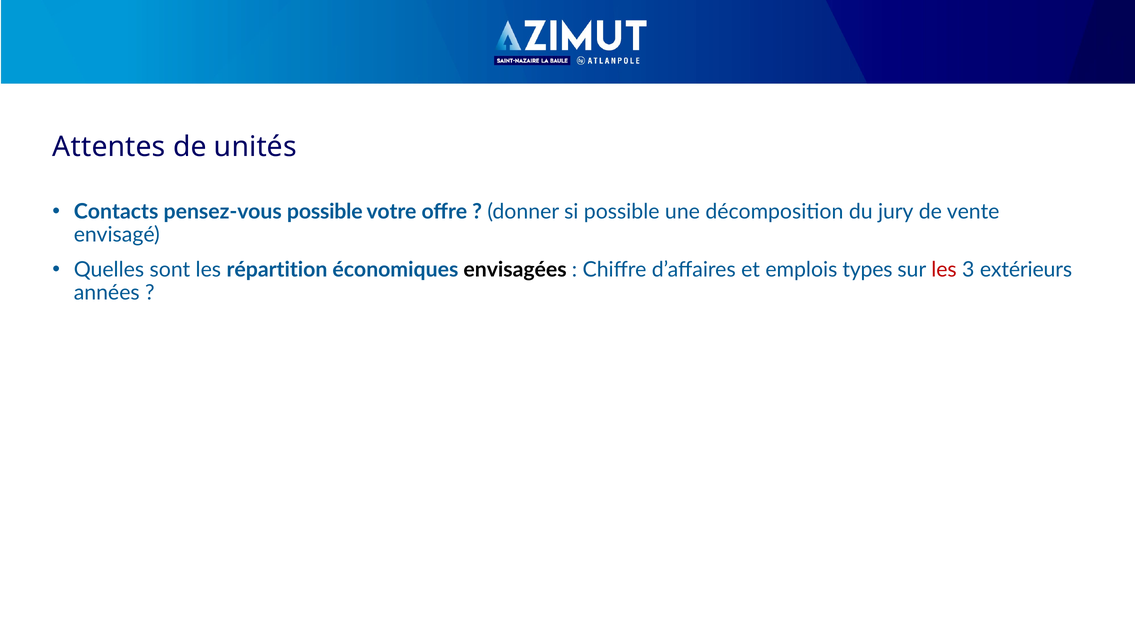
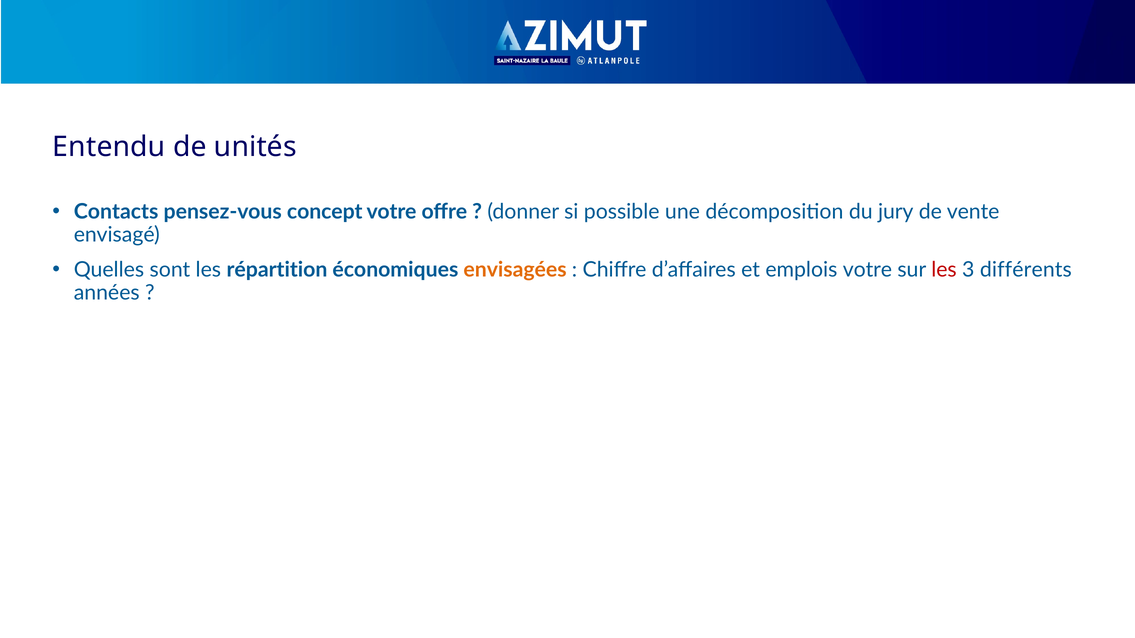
Attentes: Attentes -> Entendu
pensez-vous possible: possible -> concept
envisagées colour: black -> orange
emplois types: types -> votre
extérieurs: extérieurs -> différents
